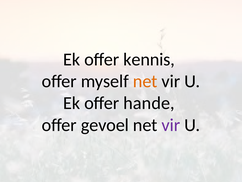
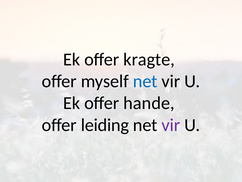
kennis: kennis -> kragte
net at (145, 81) colour: orange -> blue
gevoel: gevoel -> leiding
